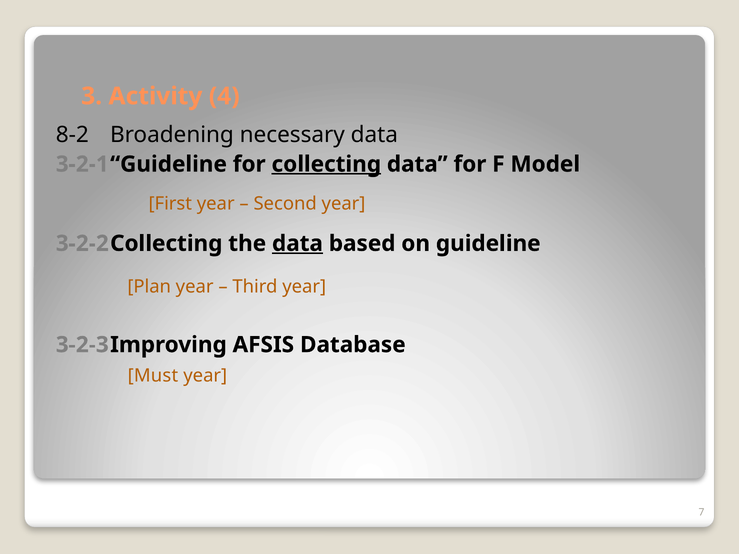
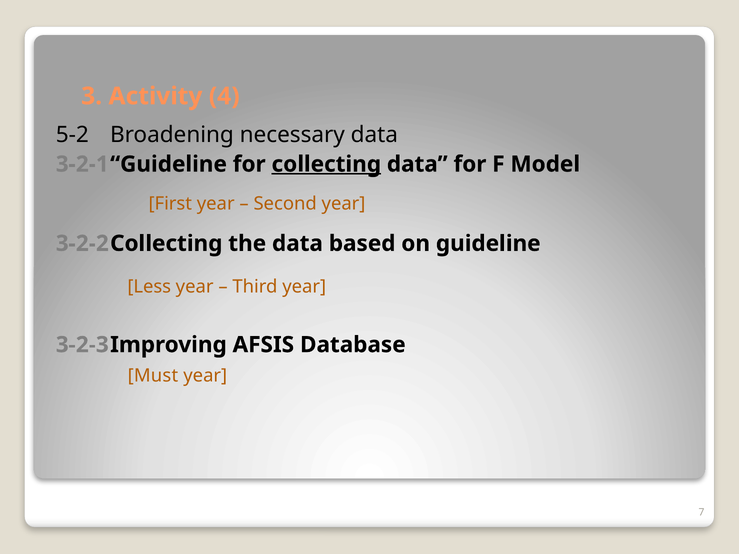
8-2: 8-2 -> 5-2
data at (297, 244) underline: present -> none
Plan: Plan -> Less
